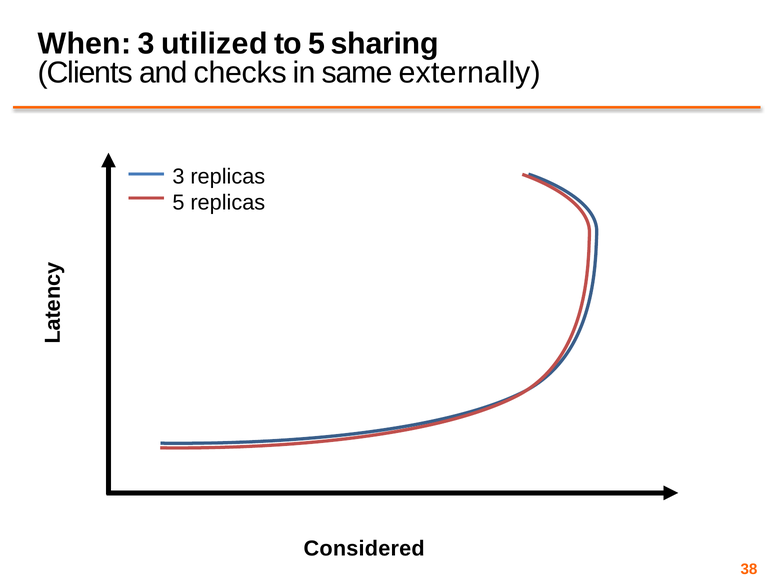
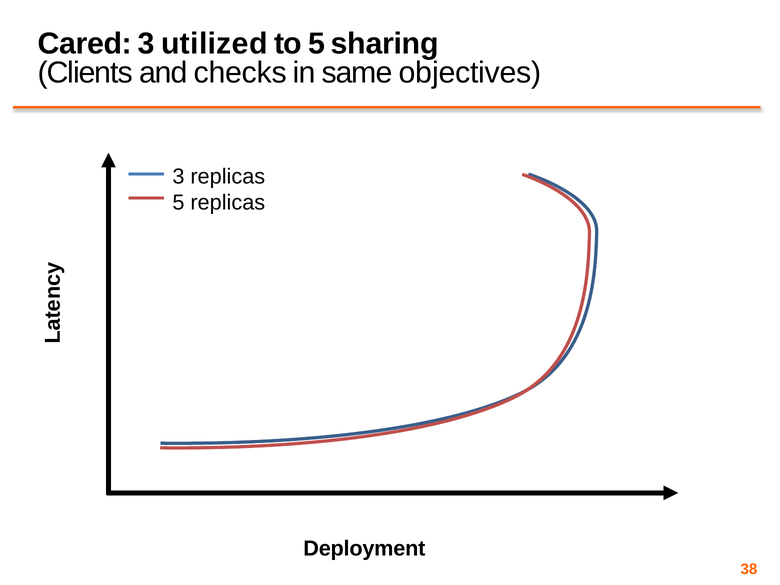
When: When -> Cared
externally: externally -> objectives
Considered: Considered -> Deployment
